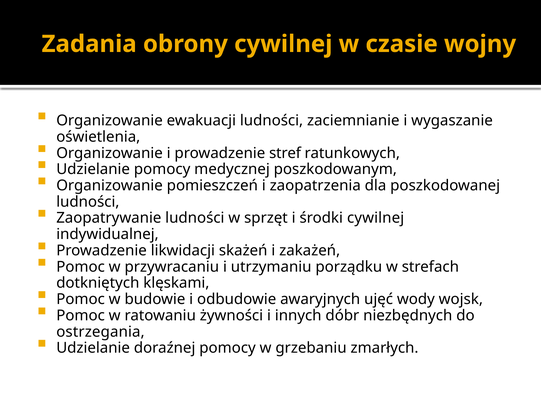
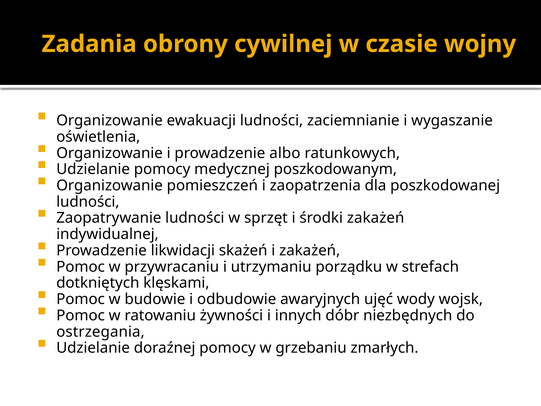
stref: stref -> albo
środki cywilnej: cywilnej -> zakażeń
